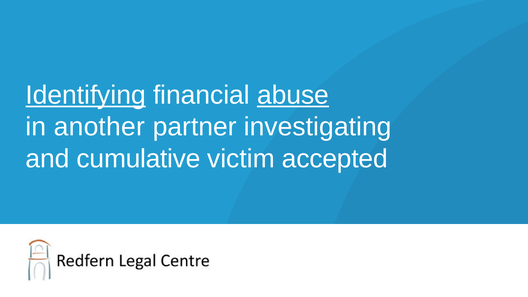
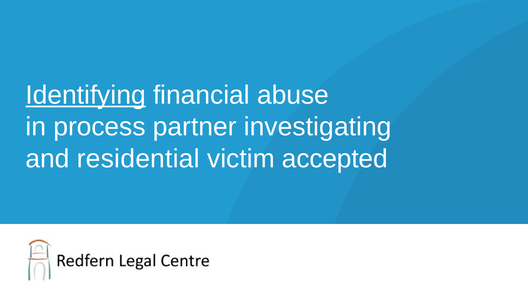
abuse underline: present -> none
another: another -> process
cumulative: cumulative -> residential
